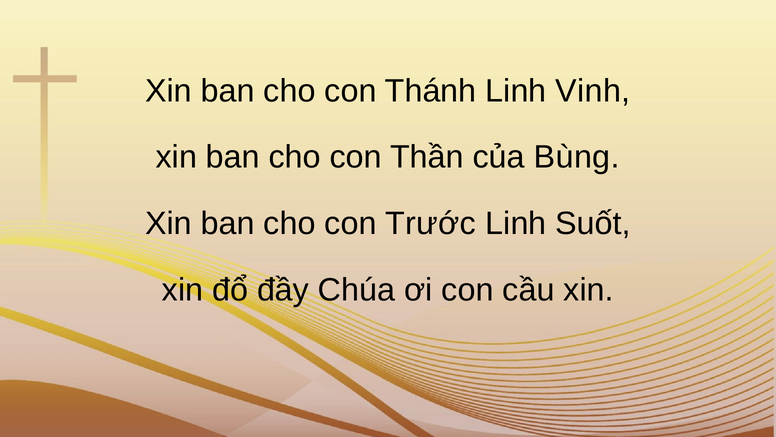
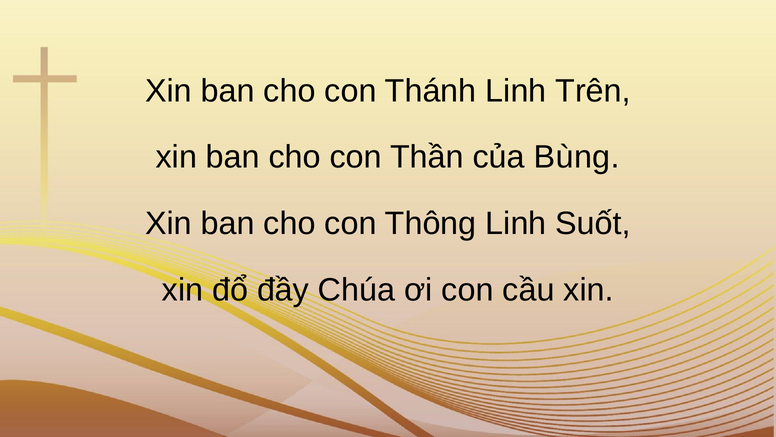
Vinh: Vinh -> Trên
Trước: Trước -> Thông
